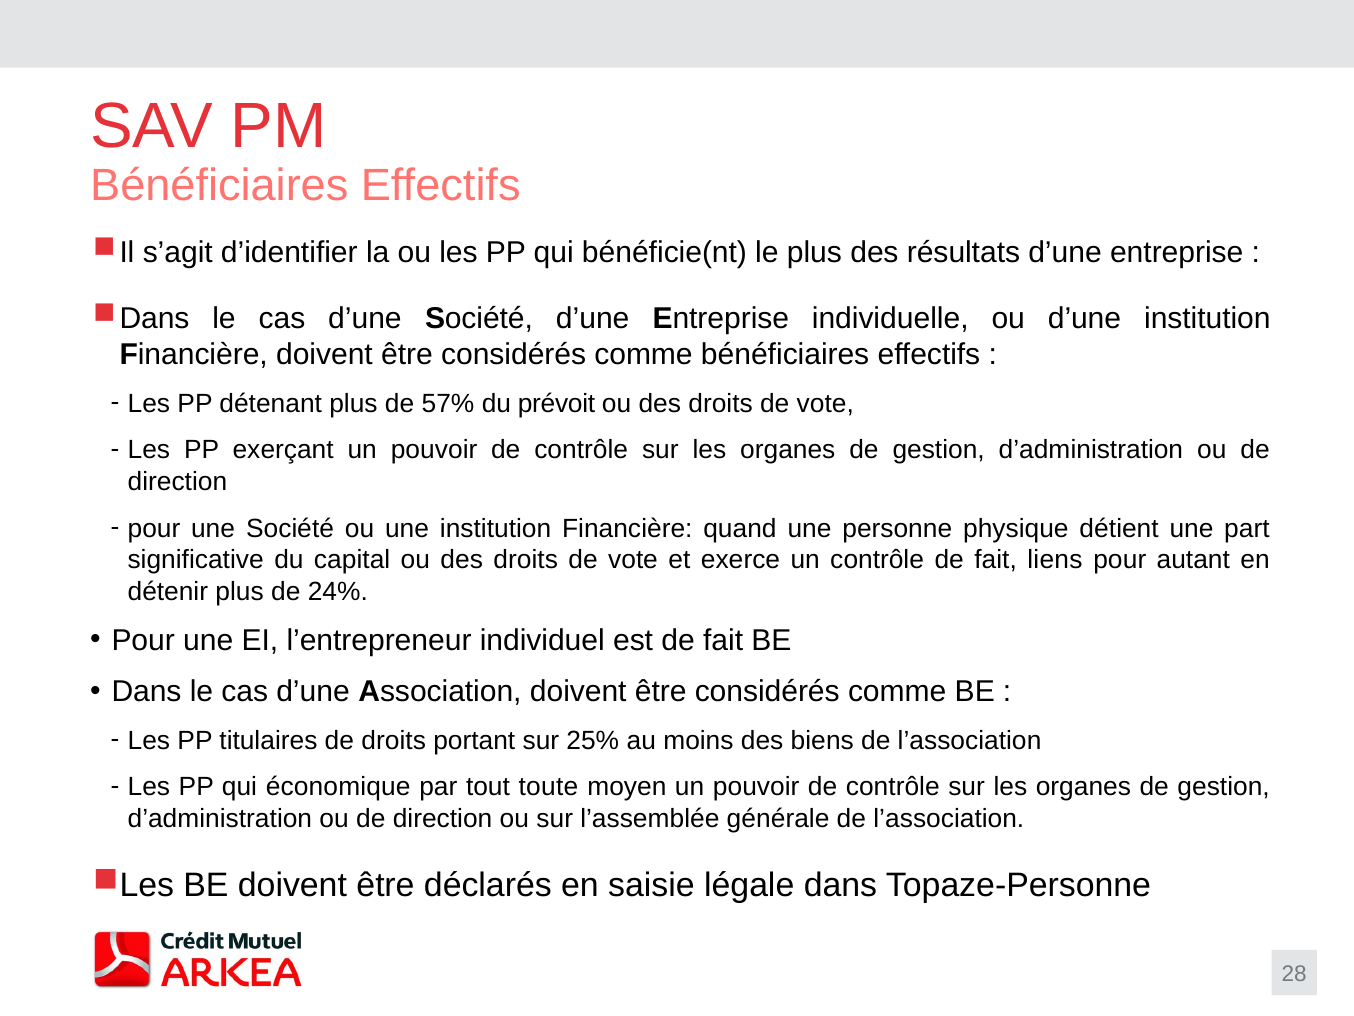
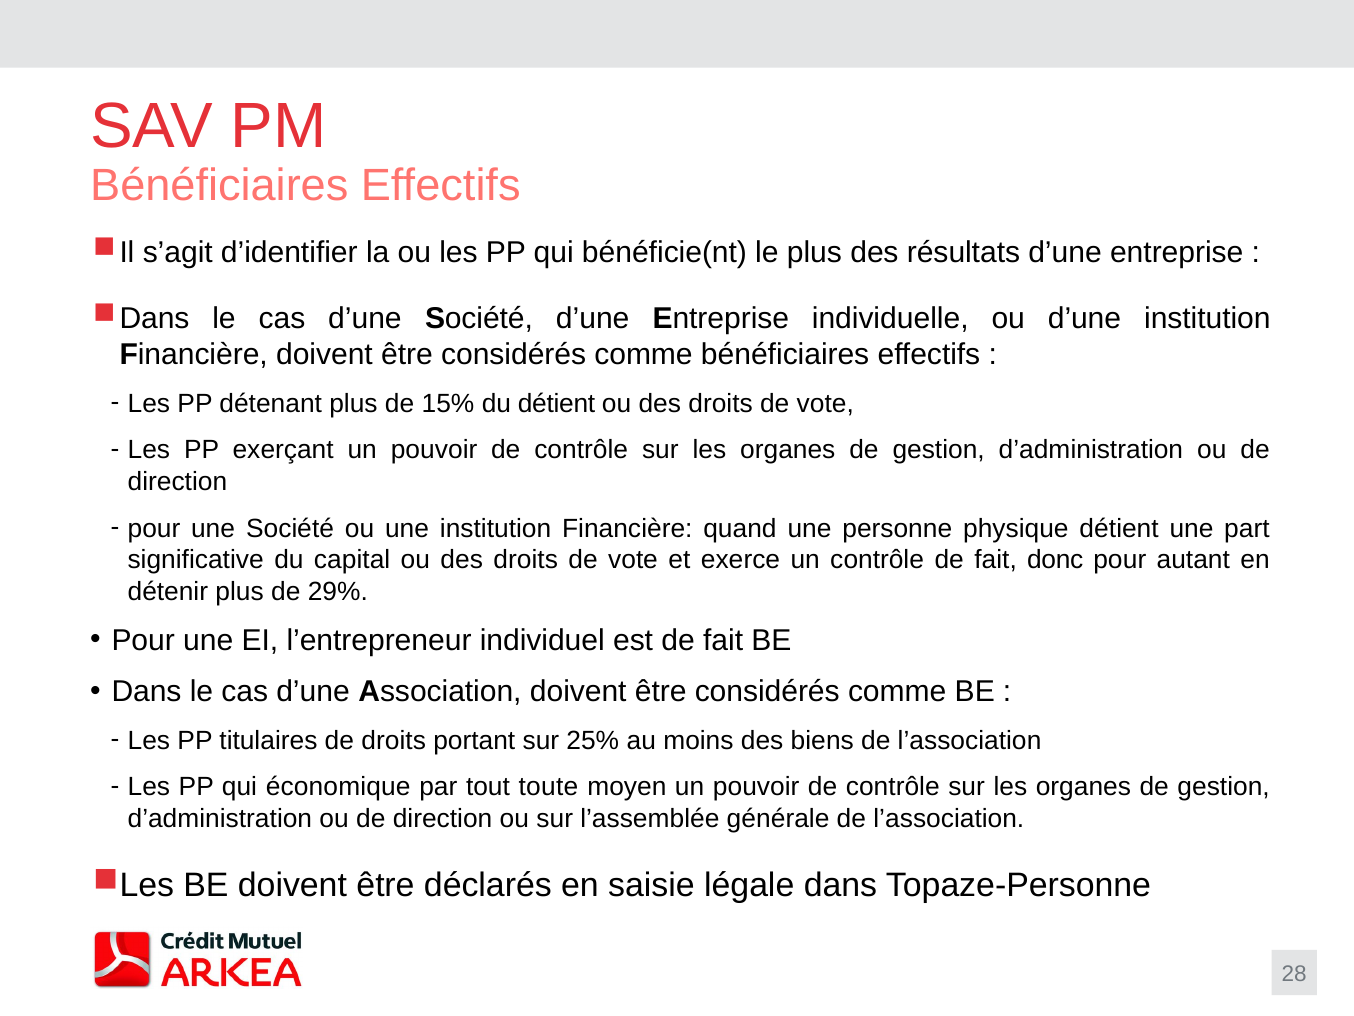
57%: 57% -> 15%
du prévoit: prévoit -> détient
liens: liens -> donc
24%: 24% -> 29%
